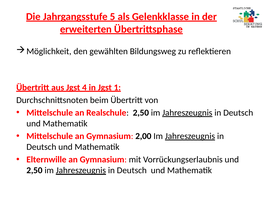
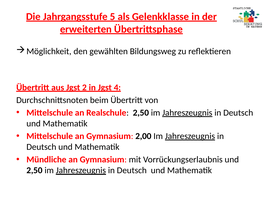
4: 4 -> 2
1: 1 -> 4
Elternwille: Elternwille -> Mündliche
